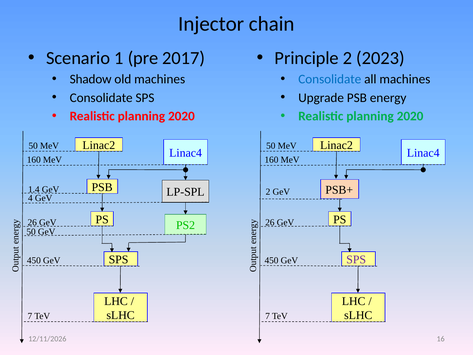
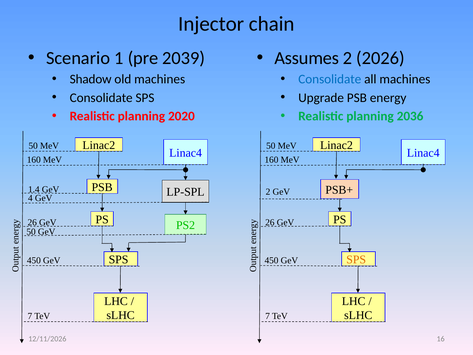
2017: 2017 -> 2039
Principle: Principle -> Assumes
2023: 2023 -> 2026
2020 at (410, 116): 2020 -> 2036
SPS at (356, 259) colour: purple -> orange
